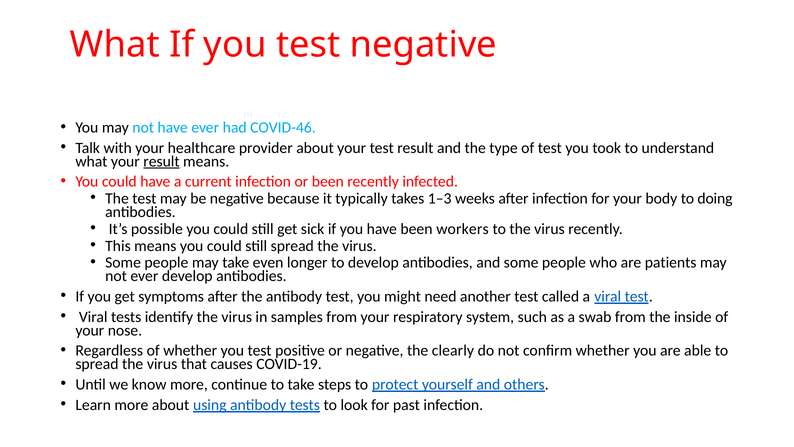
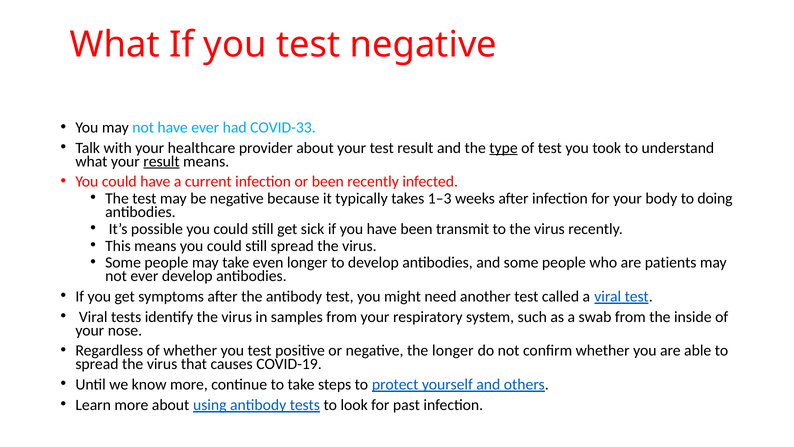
COVID-46: COVID-46 -> COVID-33
type underline: none -> present
workers: workers -> transmit
the clearly: clearly -> longer
